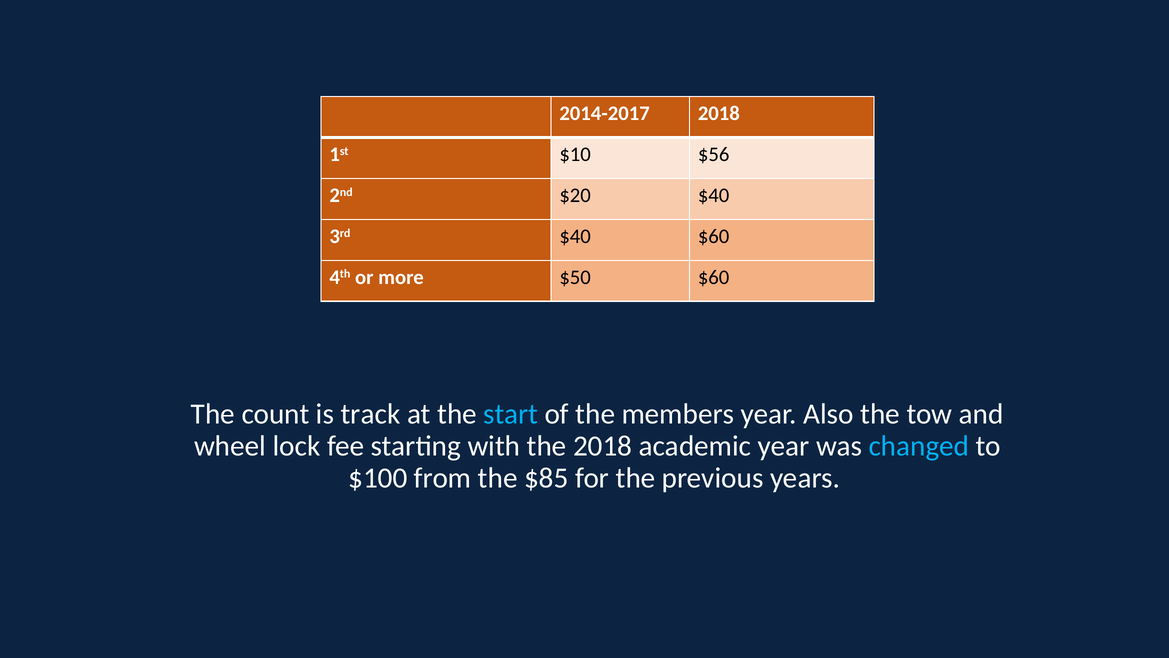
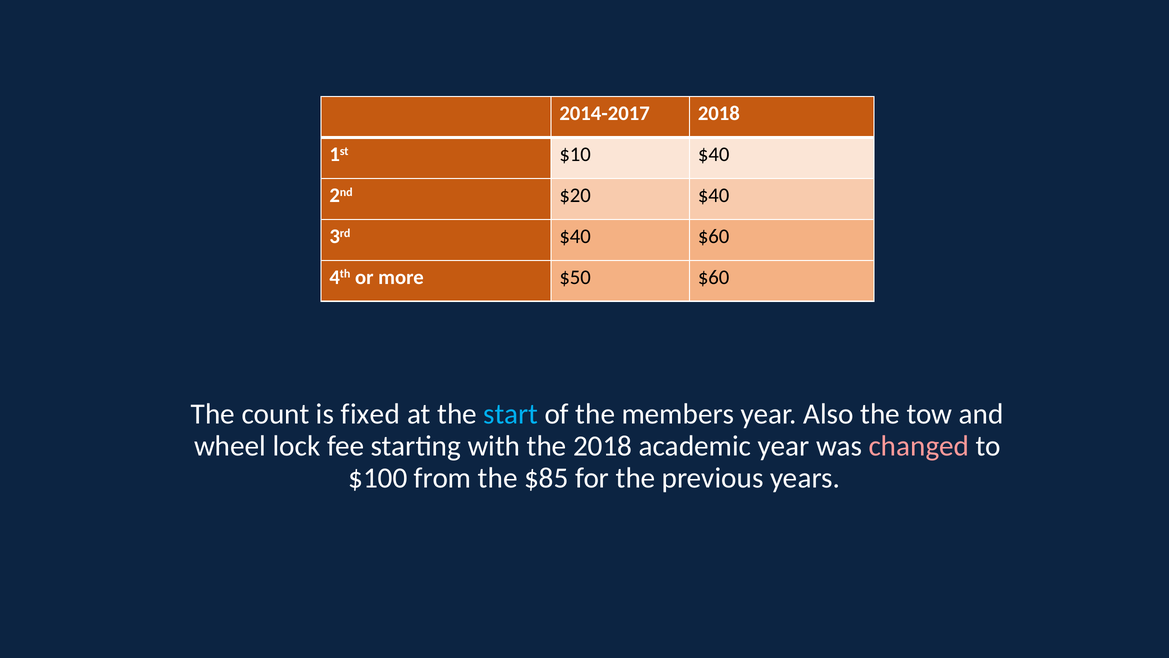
$10 $56: $56 -> $40
track: track -> fixed
changed colour: light blue -> pink
